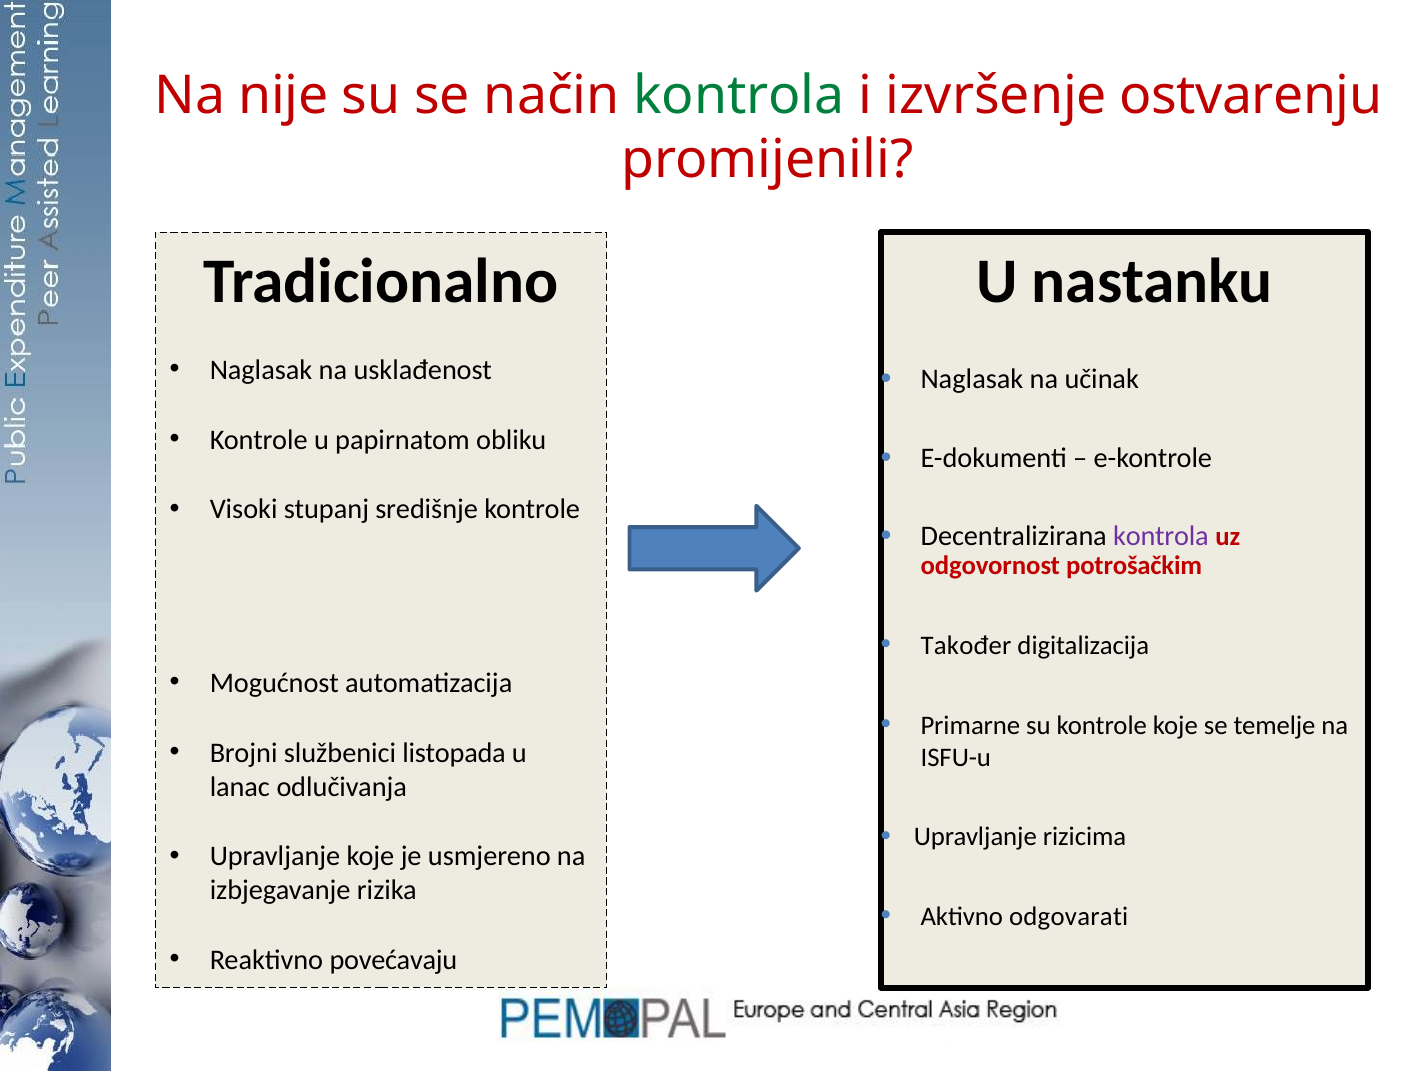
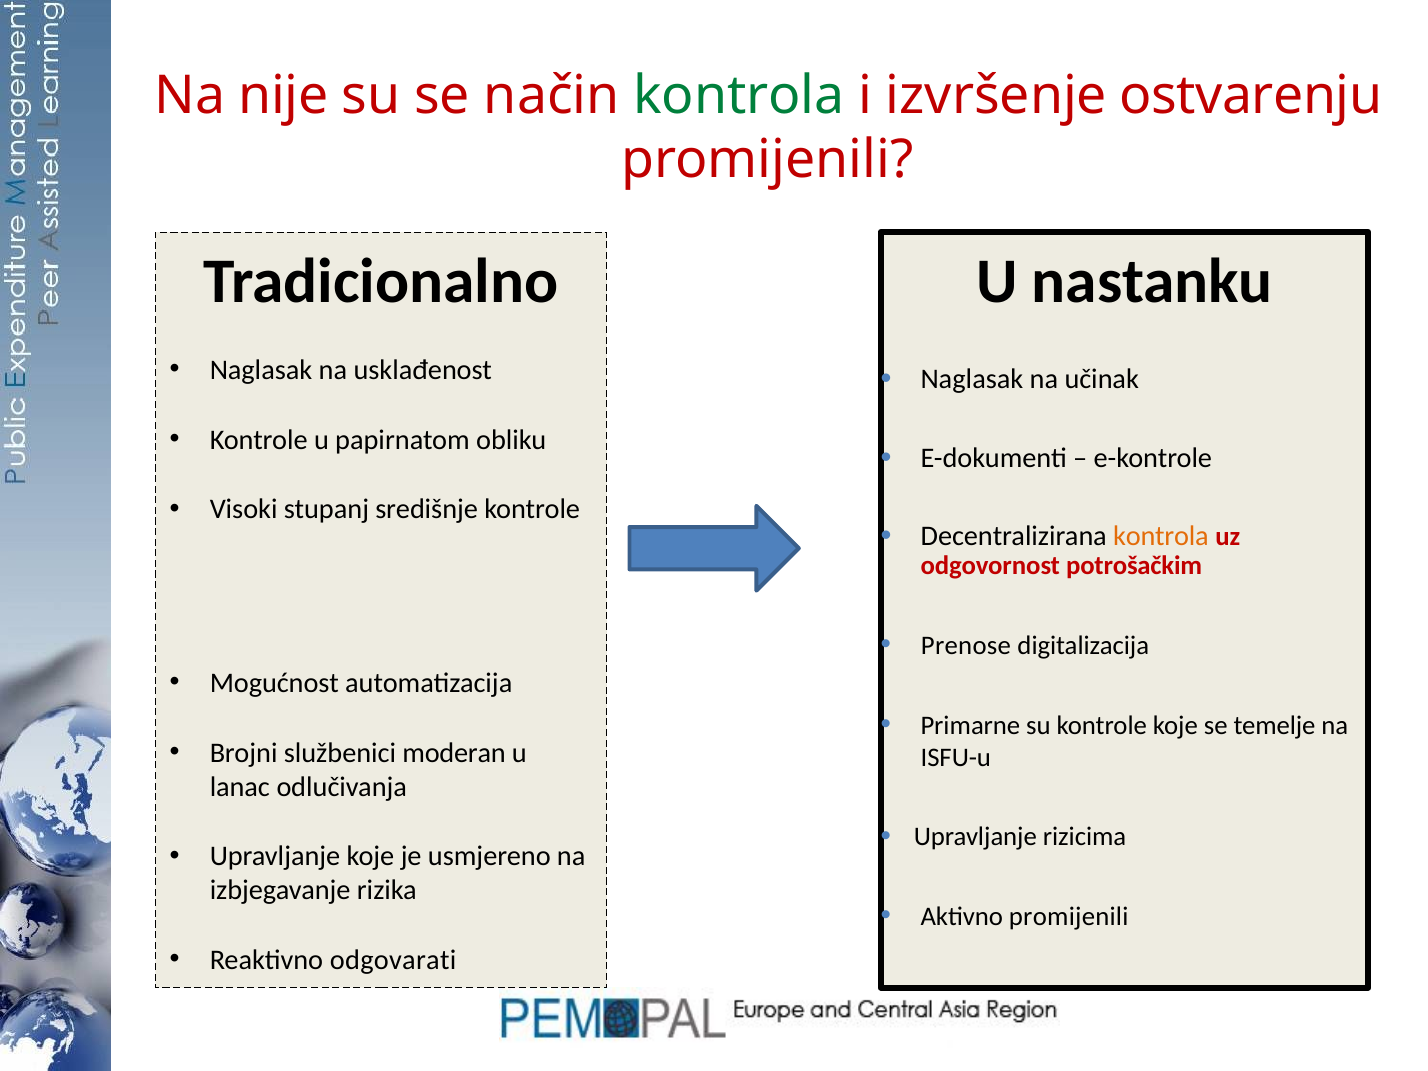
kontrola at (1161, 536) colour: purple -> orange
Također: Također -> Prenose
listopada: listopada -> moderan
Aktivno odgovarati: odgovarati -> promijenili
povećavaju: povećavaju -> odgovarati
